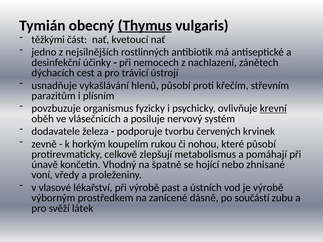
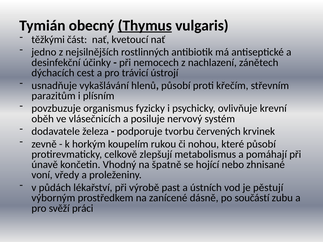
krevní underline: present -> none
vlasové: vlasové -> půdách
je výrobě: výrobě -> pěstují
látek: látek -> práci
